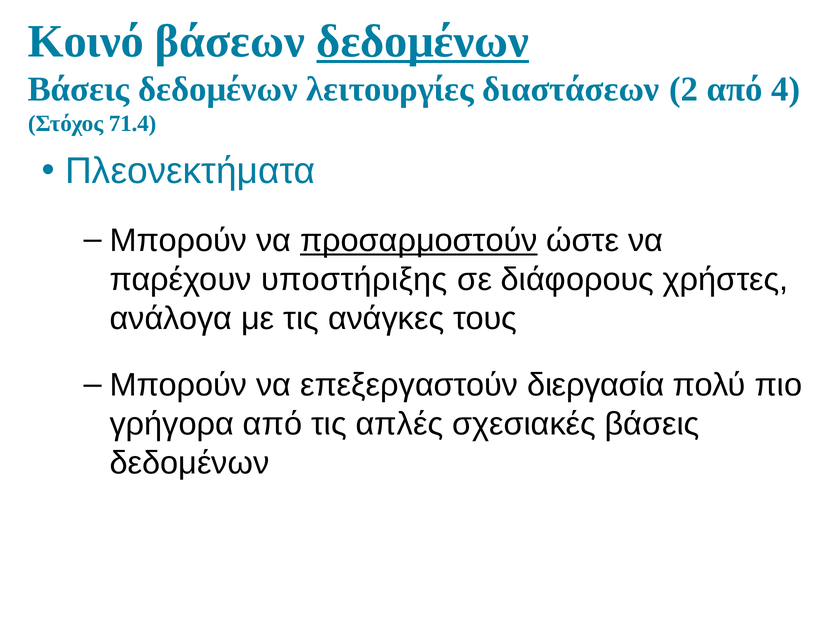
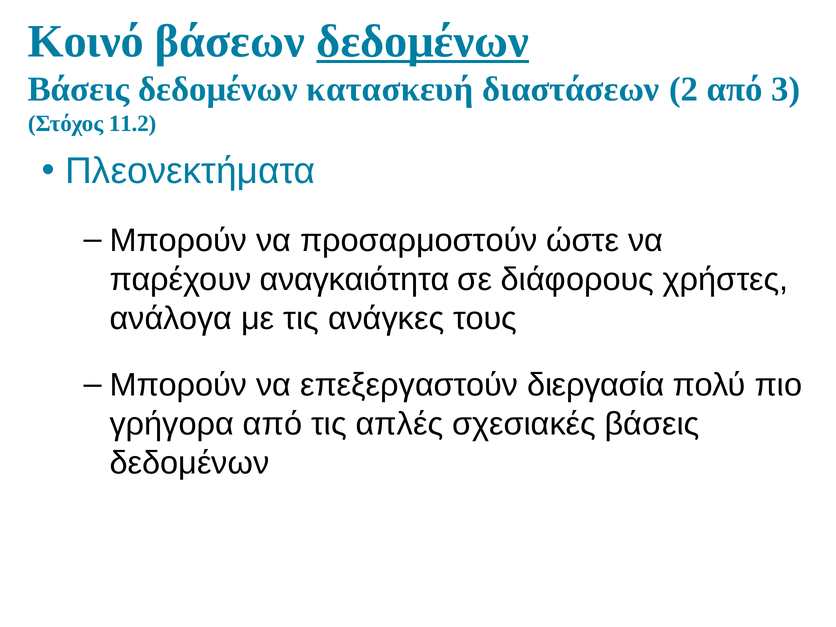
λειτουργίες: λειτουργίες -> κατασκευή
4: 4 -> 3
71.4: 71.4 -> 11.2
προσαρμοστούν underline: present -> none
υποστήριξης: υποστήριξης -> αναγκαιότητα
